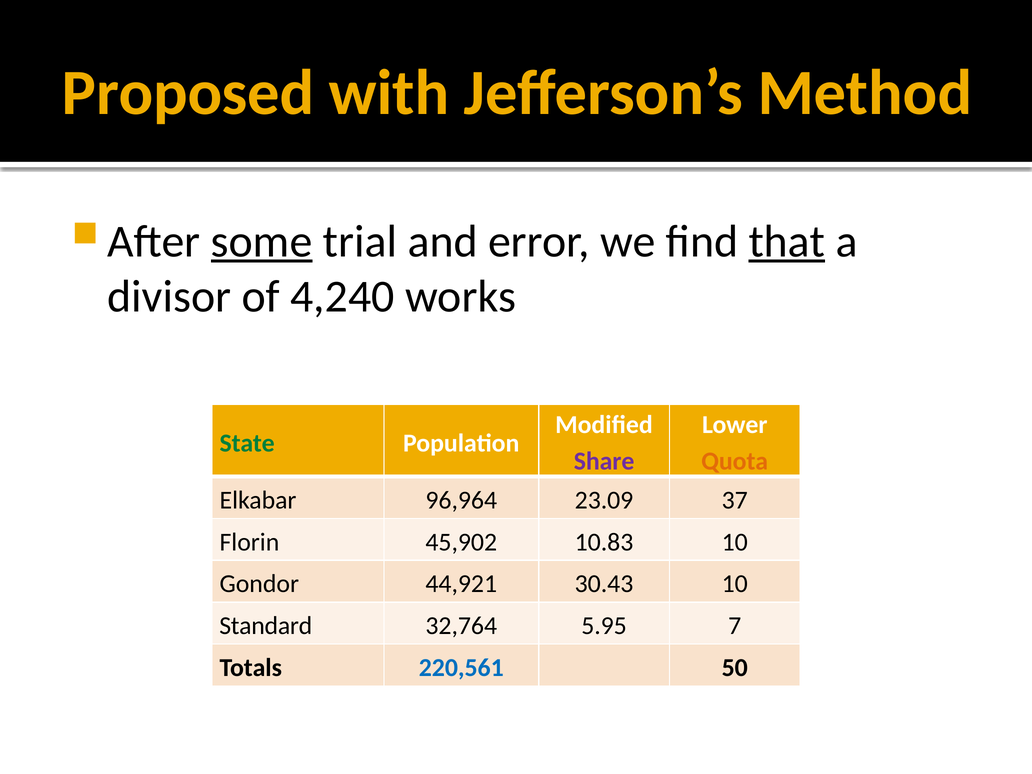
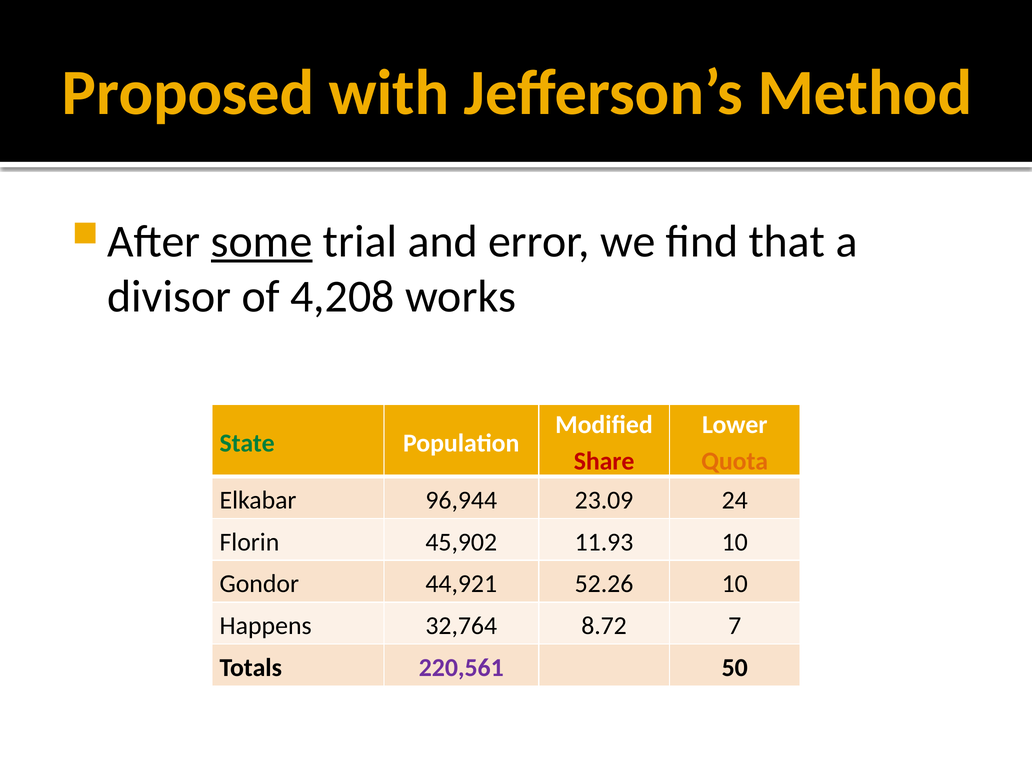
that underline: present -> none
4,240: 4,240 -> 4,208
Share colour: purple -> red
96,964: 96,964 -> 96,944
37: 37 -> 24
10.83: 10.83 -> 11.93
30.43: 30.43 -> 52.26
Standard: Standard -> Happens
5.95: 5.95 -> 8.72
220,561 colour: blue -> purple
